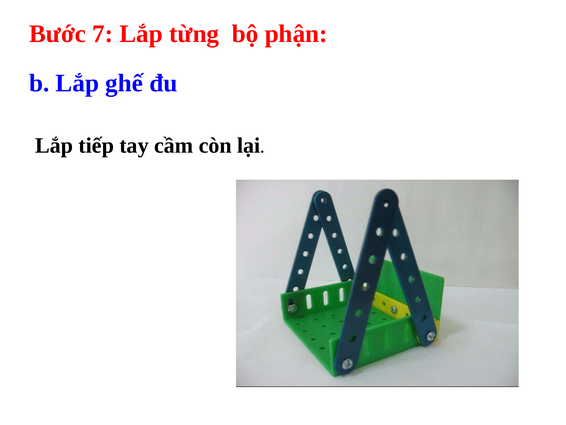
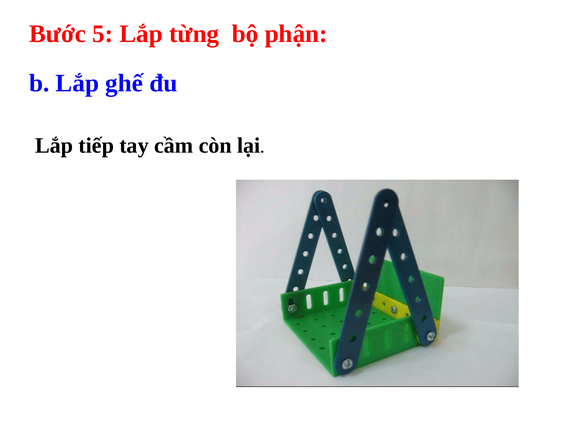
7: 7 -> 5
